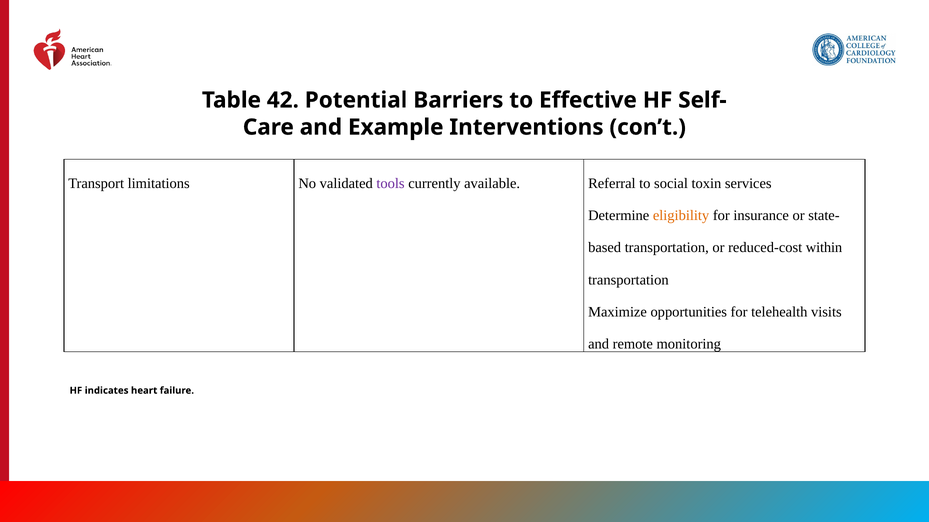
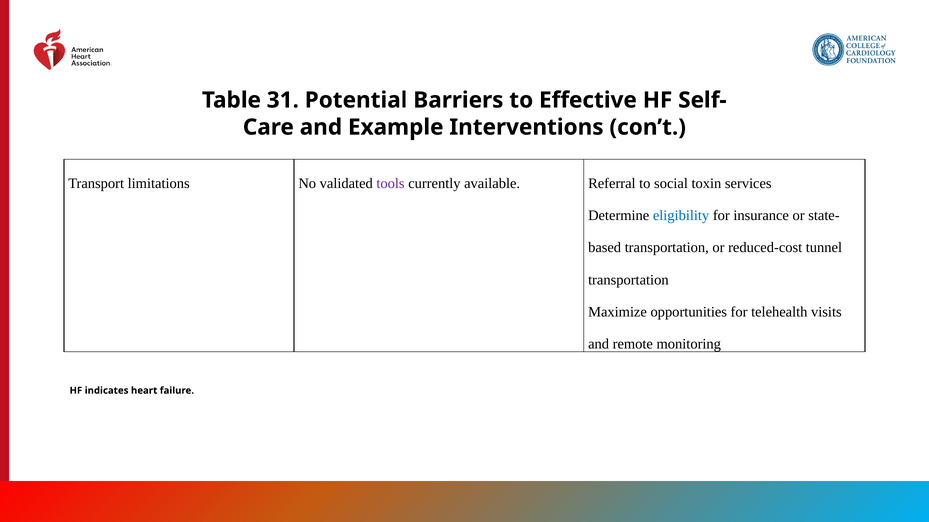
42: 42 -> 31
eligibility colour: orange -> blue
within: within -> tunnel
